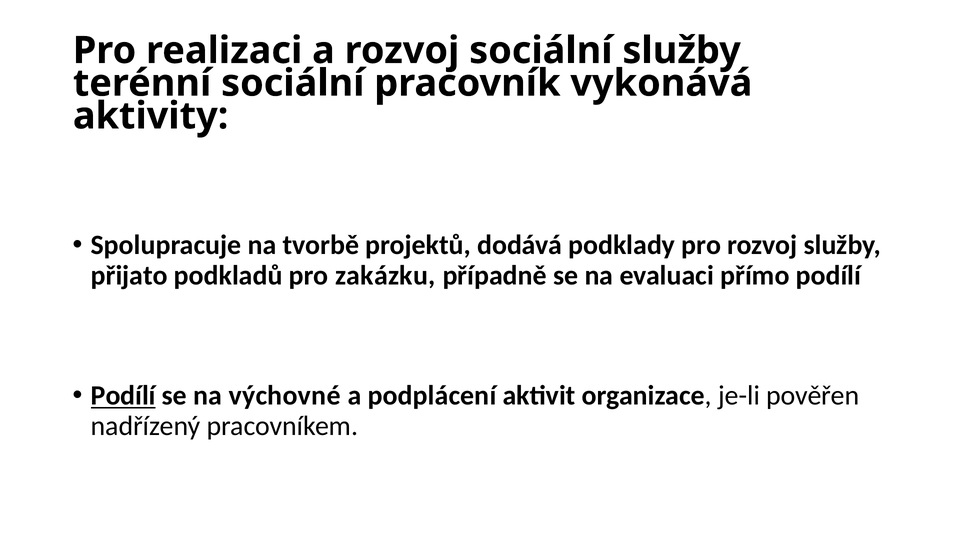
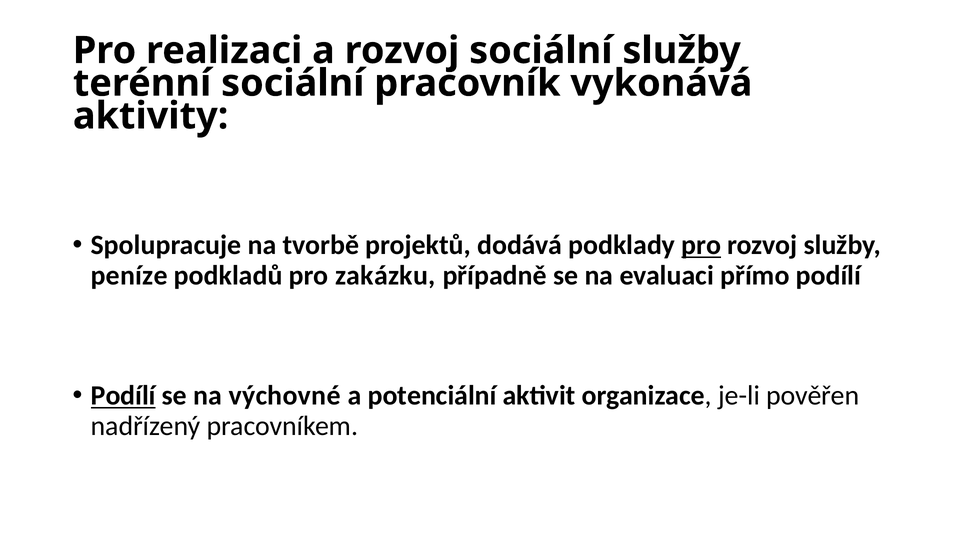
pro at (701, 245) underline: none -> present
přijato: přijato -> peníze
podplácení: podplácení -> potenciální
